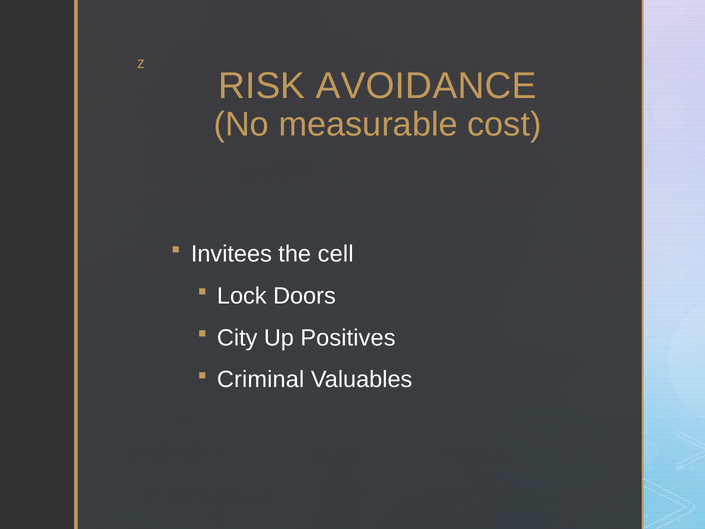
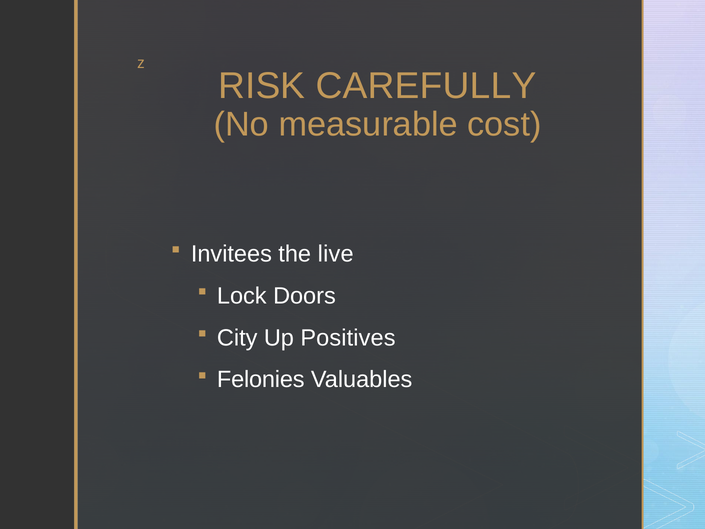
AVOIDANCE: AVOIDANCE -> CAREFULLY
cell: cell -> live
Criminal: Criminal -> Felonies
